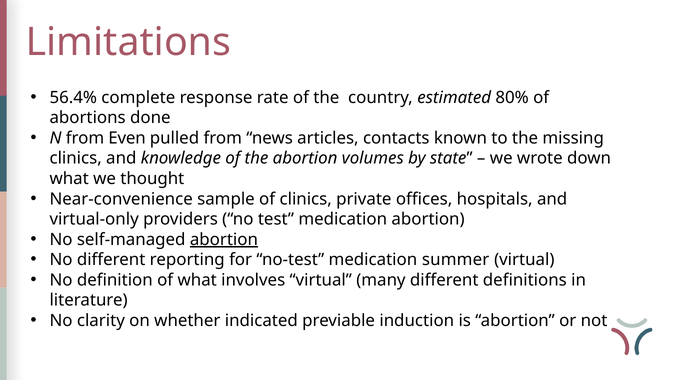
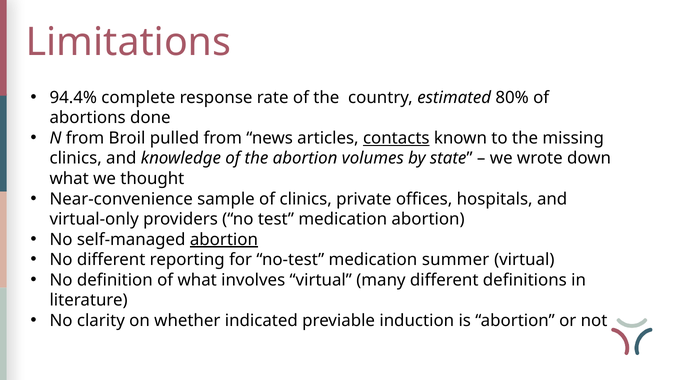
56.4%: 56.4% -> 94.4%
Even: Even -> Broil
contacts underline: none -> present
